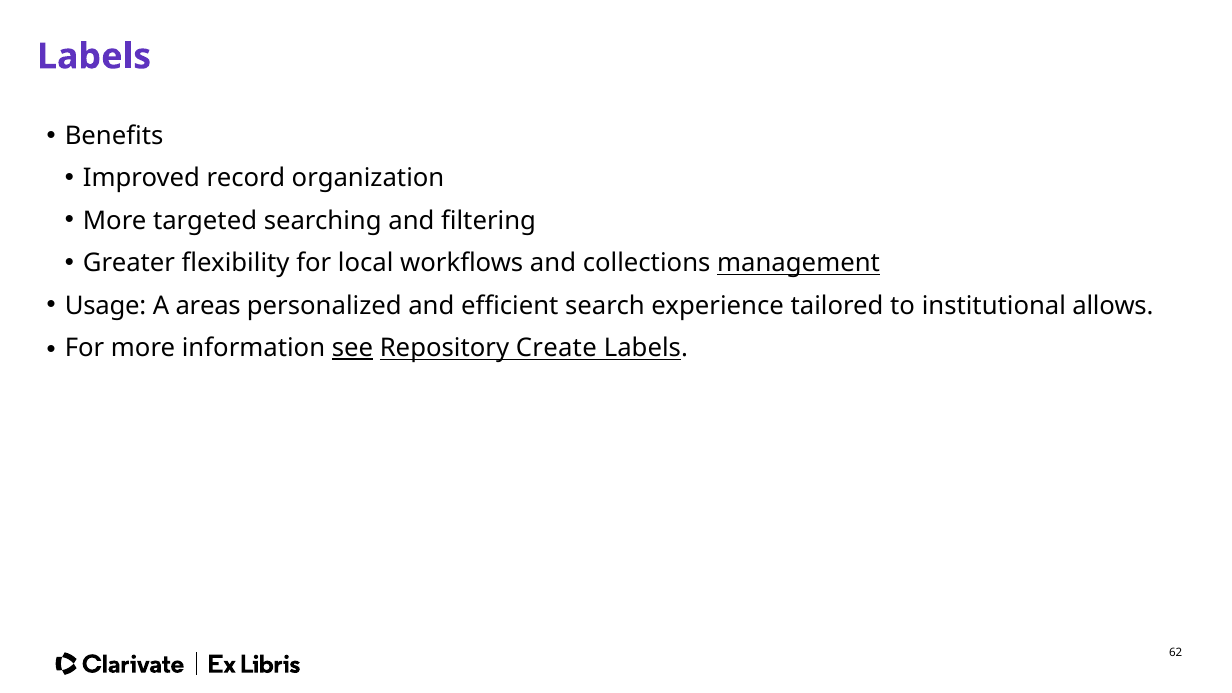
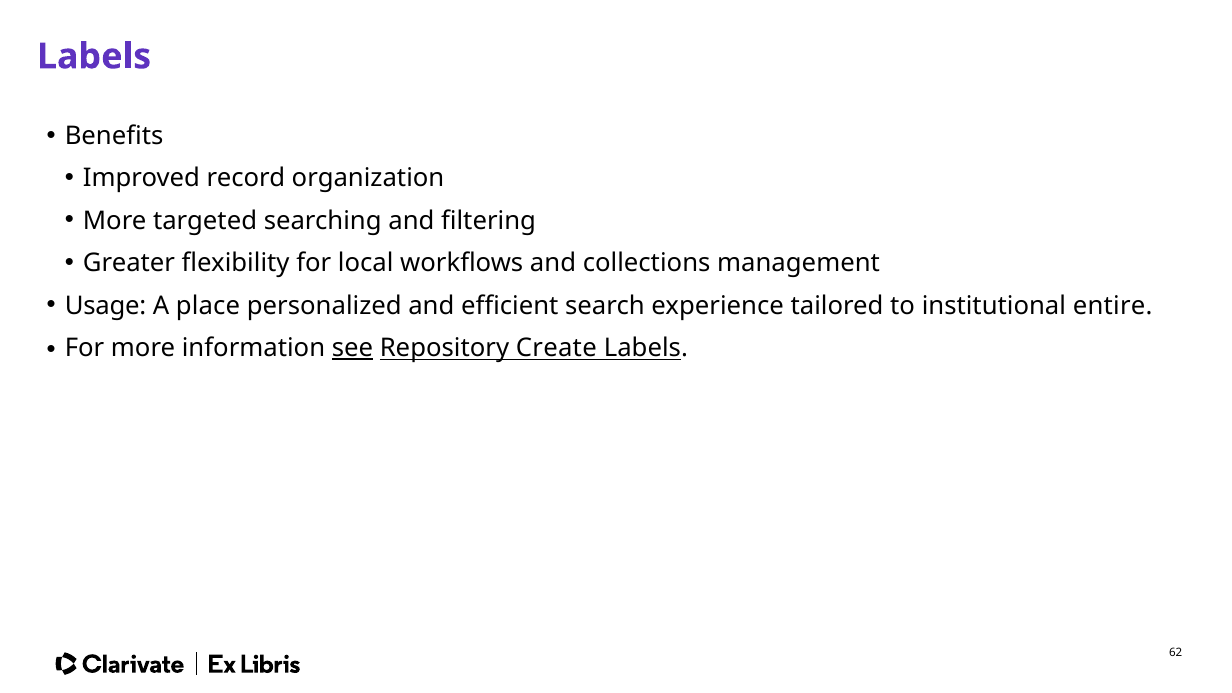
management underline: present -> none
areas: areas -> place
allows: allows -> entire
